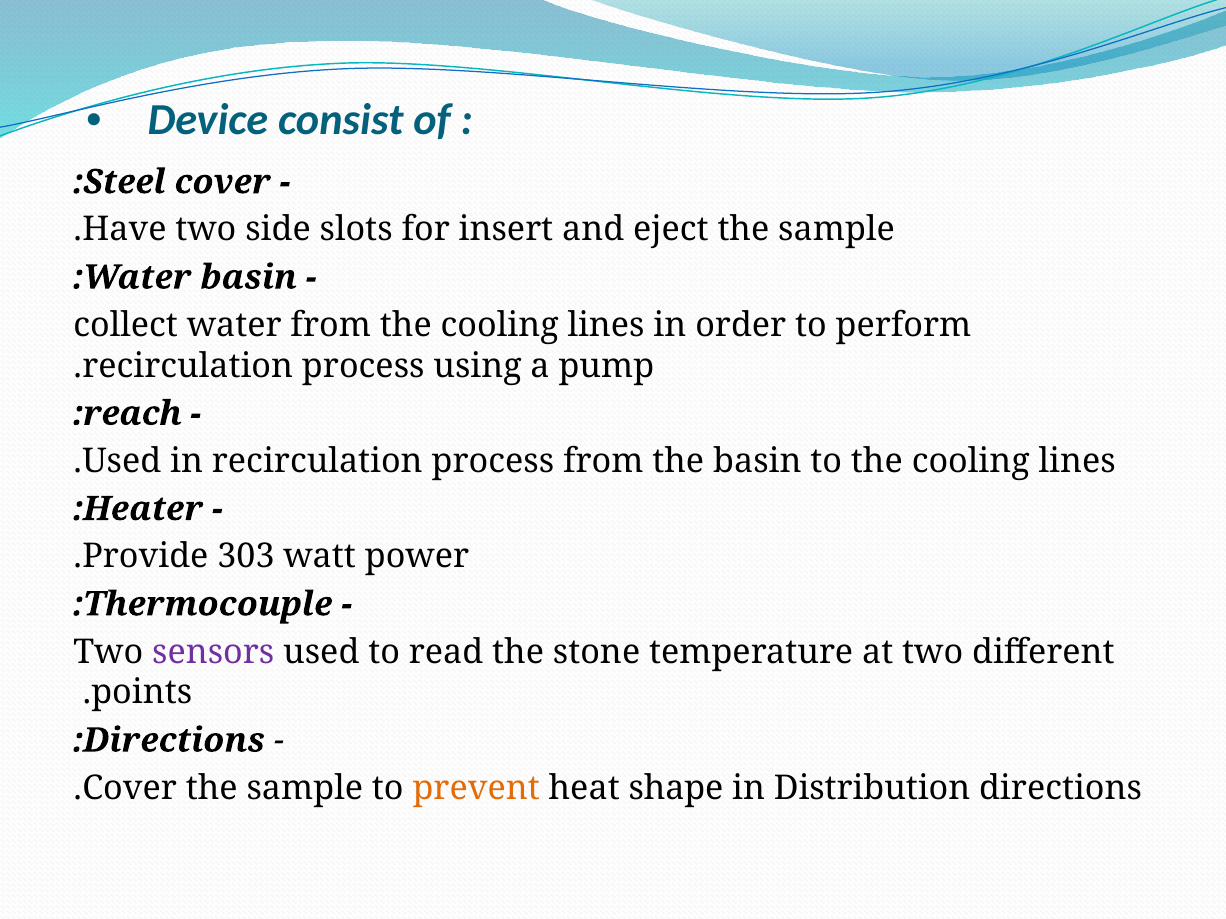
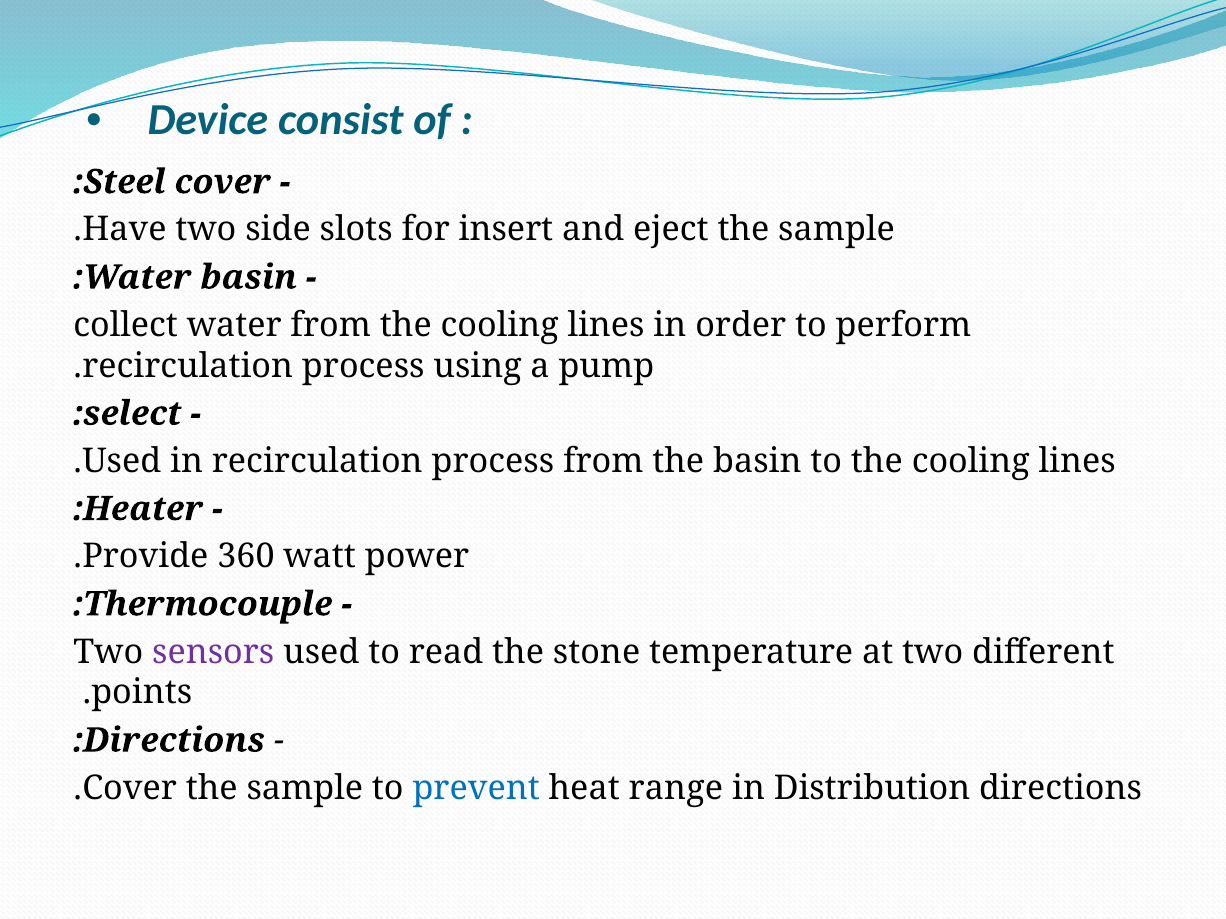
reach: reach -> select
303: 303 -> 360
prevent colour: orange -> blue
shape: shape -> range
